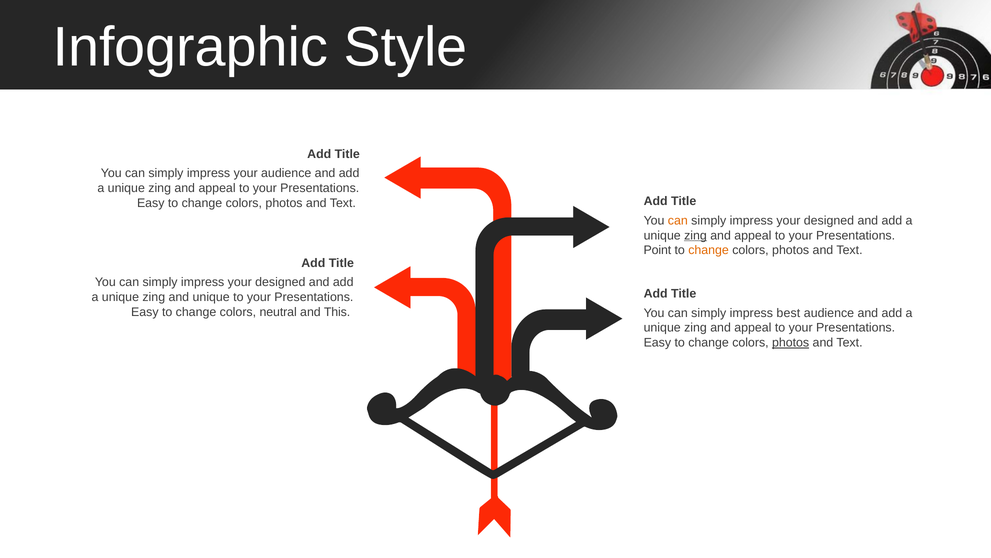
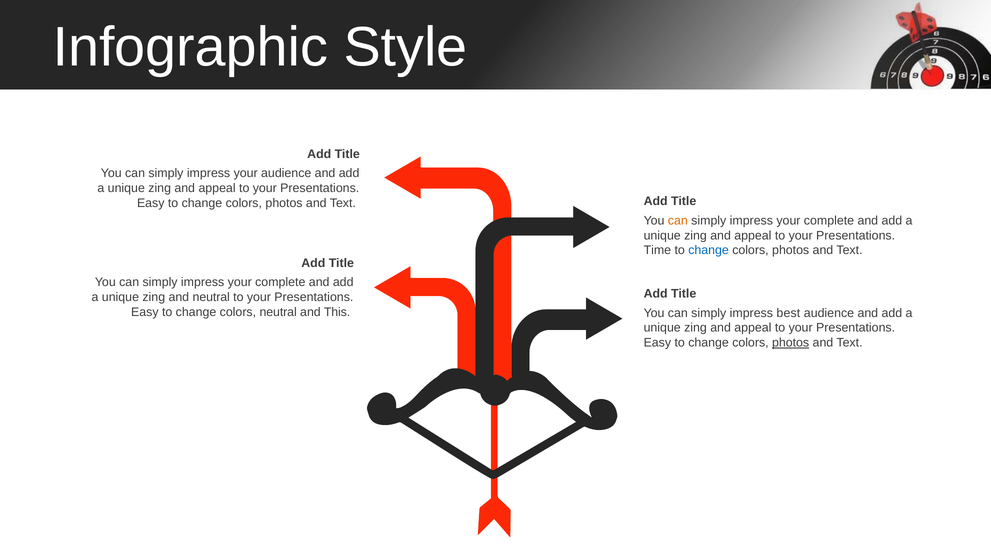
designed at (829, 220): designed -> complete
zing at (696, 235) underline: present -> none
Point: Point -> Time
change at (709, 250) colour: orange -> blue
designed at (280, 282): designed -> complete
and unique: unique -> neutral
